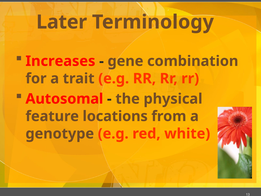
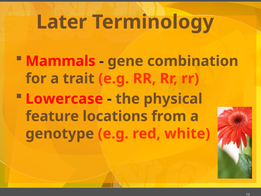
Increases: Increases -> Mammals
Autosomal: Autosomal -> Lowercase
